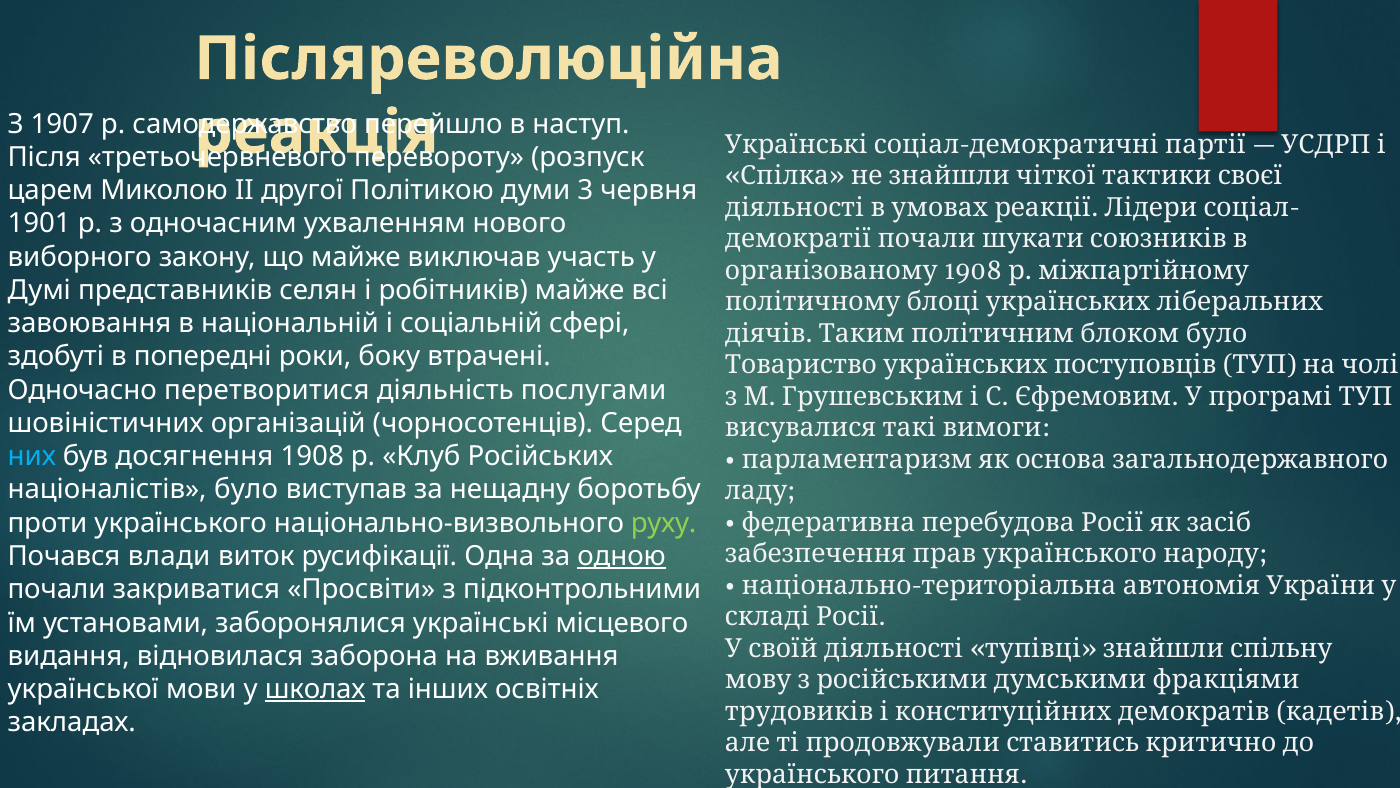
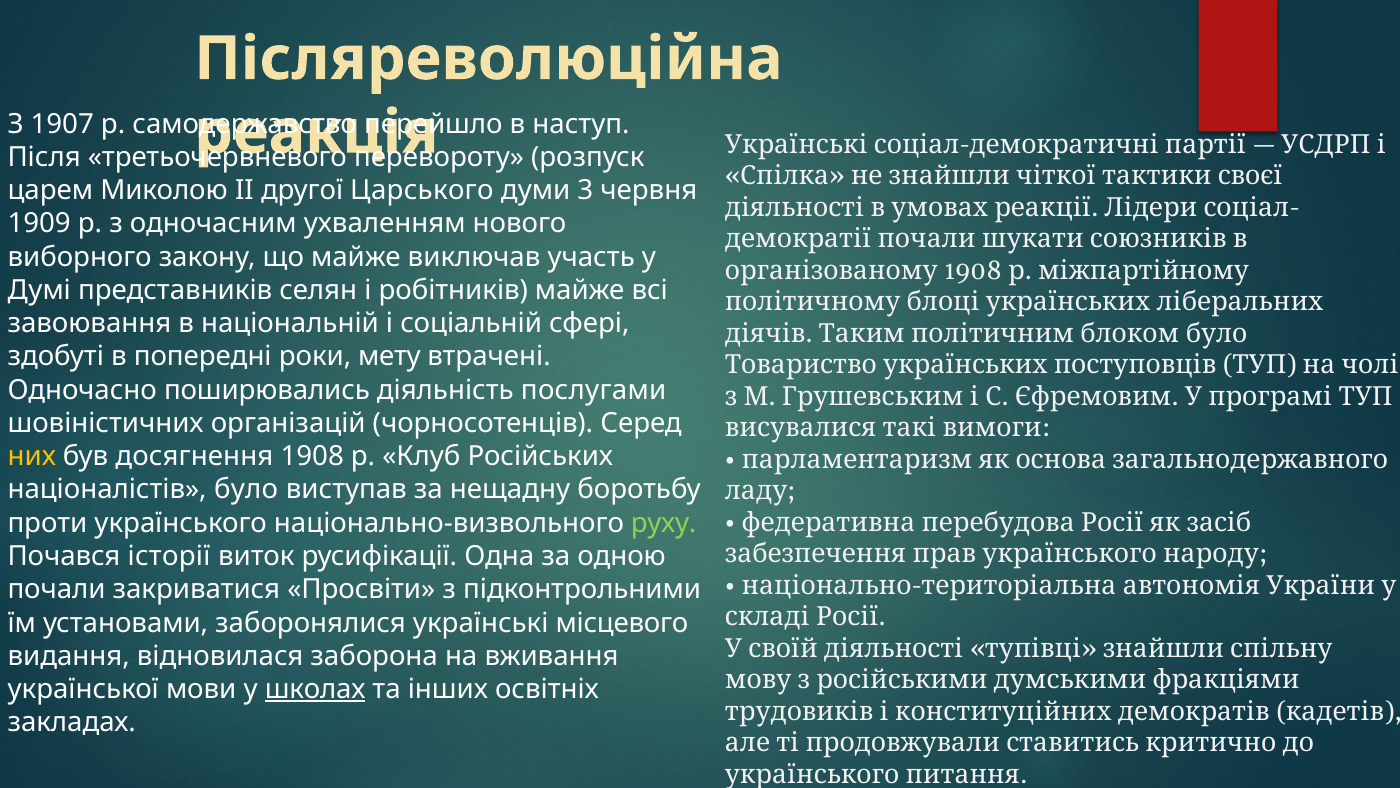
Політикою: Політикою -> Царського
1901: 1901 -> 1909
боку: боку -> мету
перетворитися: перетворитися -> поширювались
них colour: light blue -> yellow
влади: влади -> історії
одною underline: present -> none
